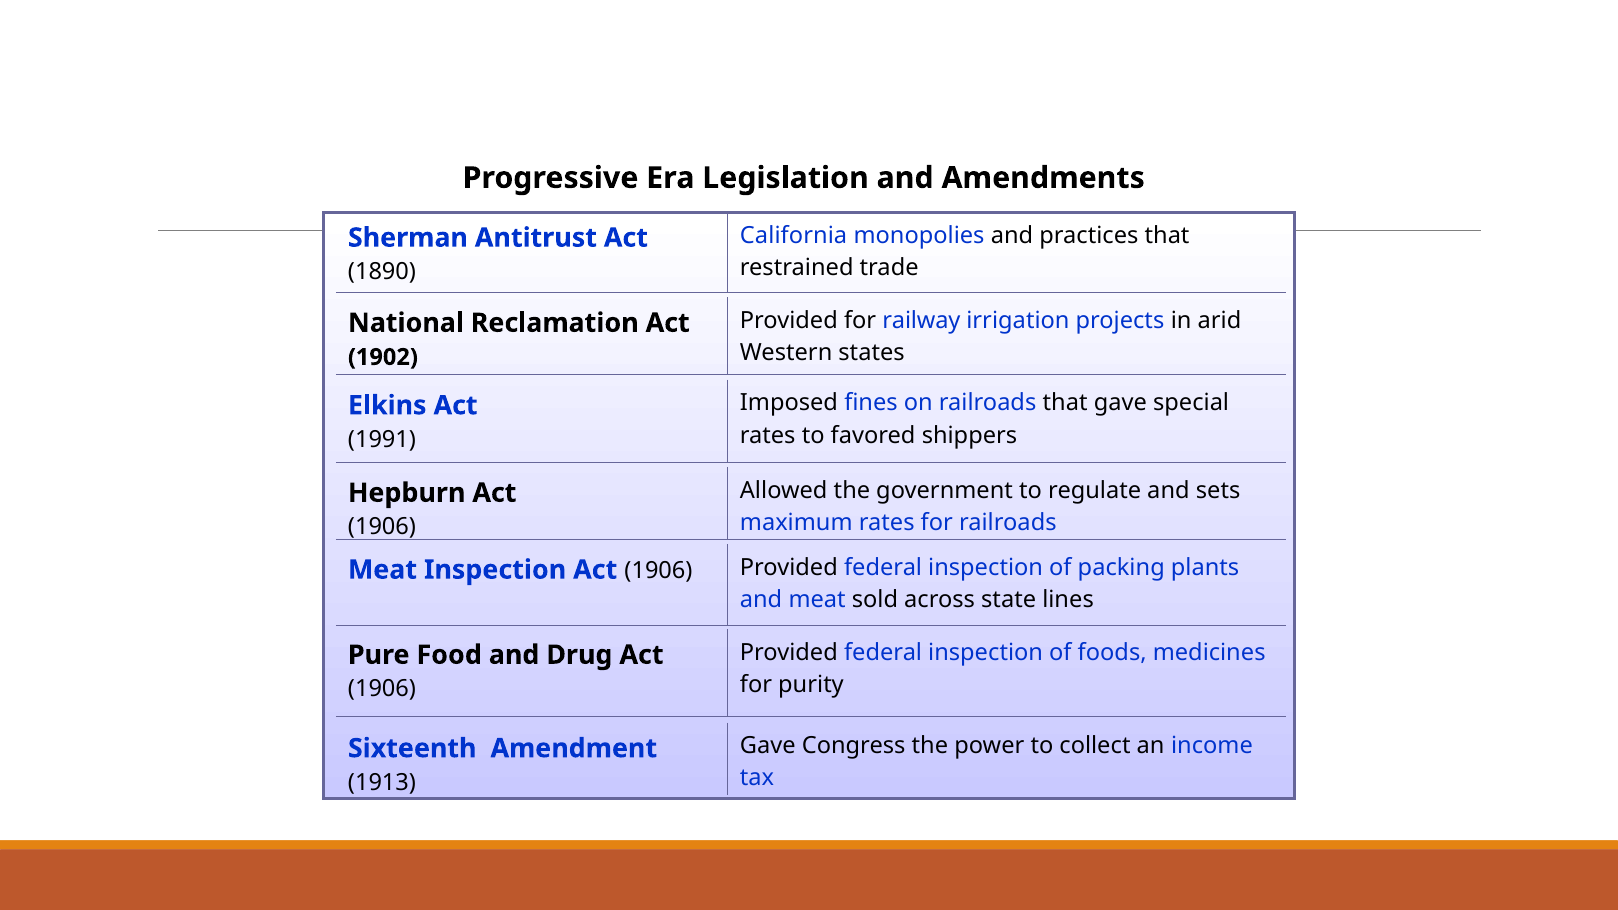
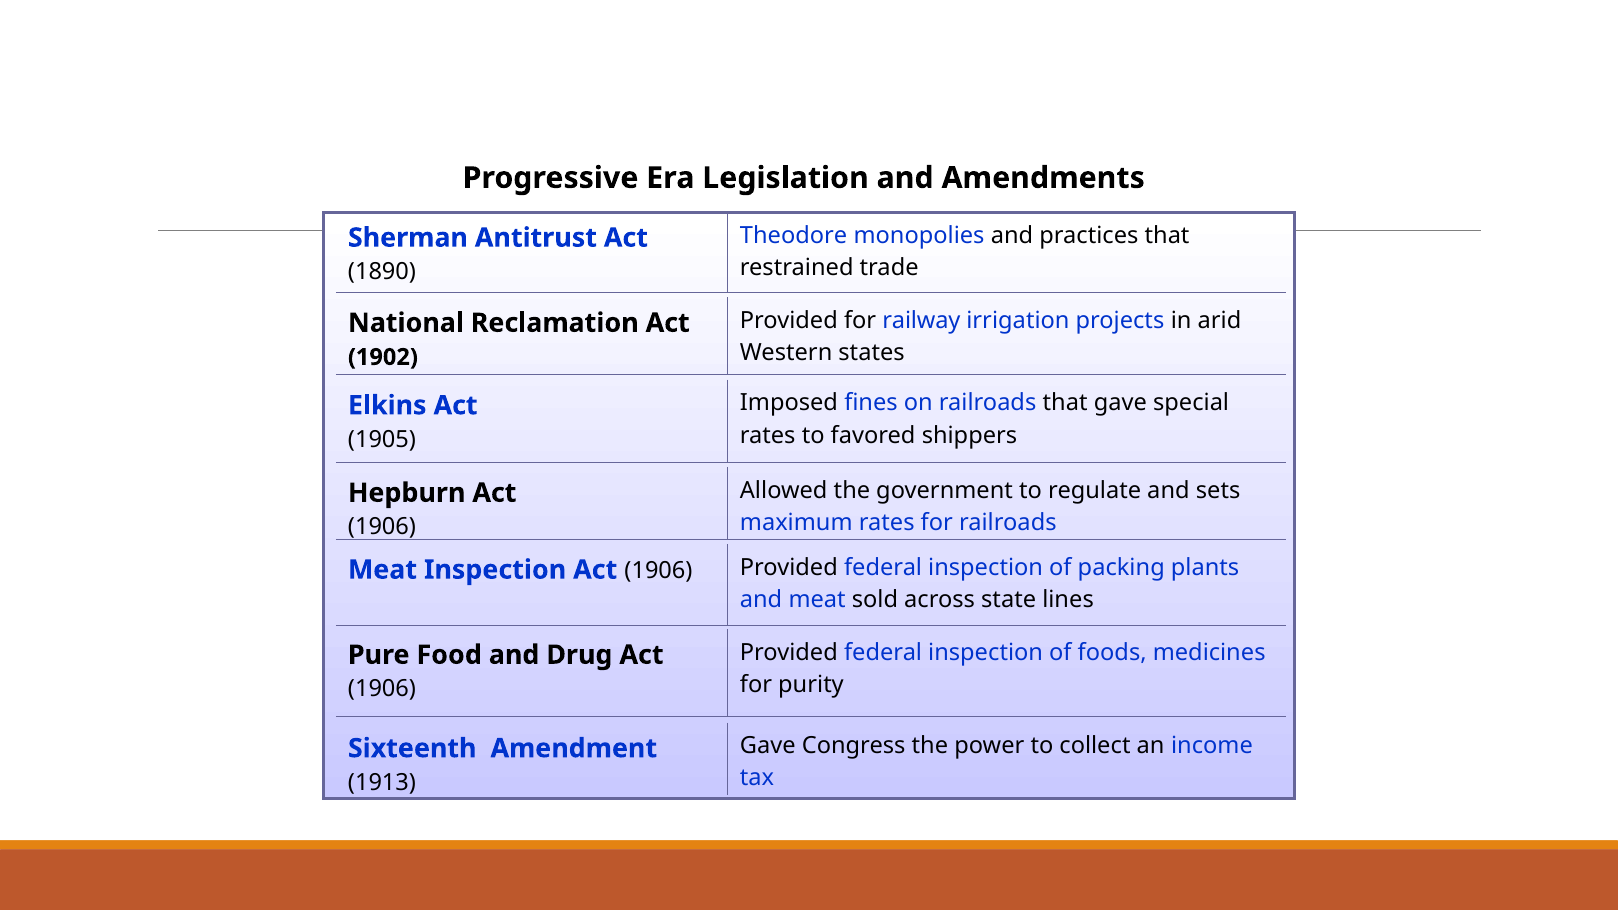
California: California -> Theodore
1991: 1991 -> 1905
